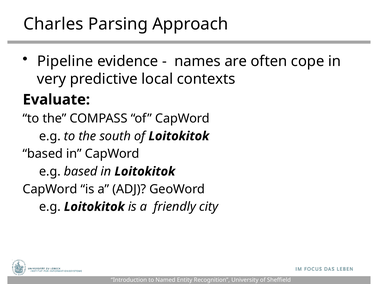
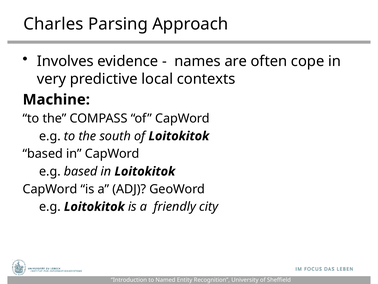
Pipeline: Pipeline -> Involves
Evaluate: Evaluate -> Machine
